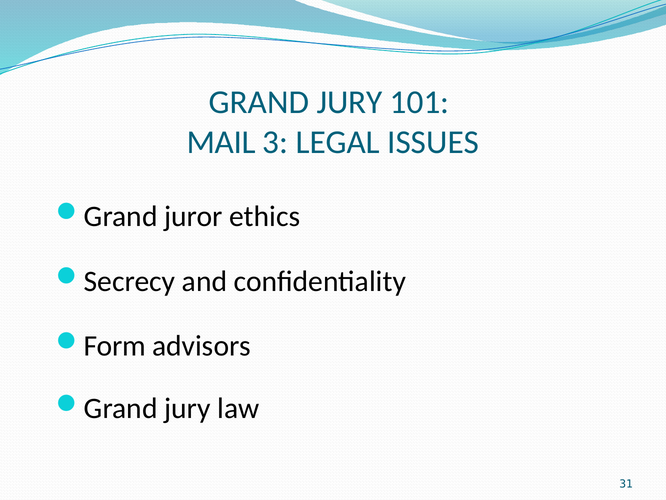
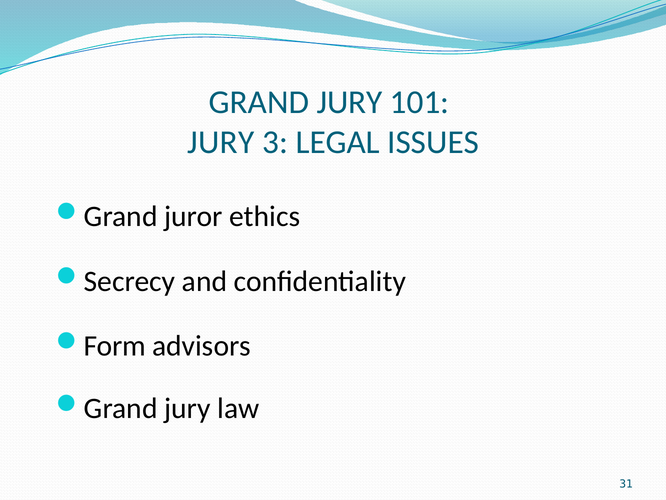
MAIL at (221, 142): MAIL -> JURY
